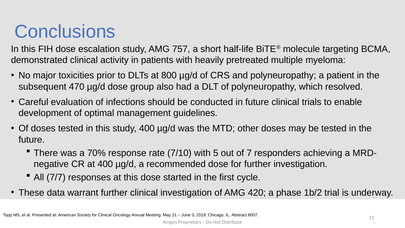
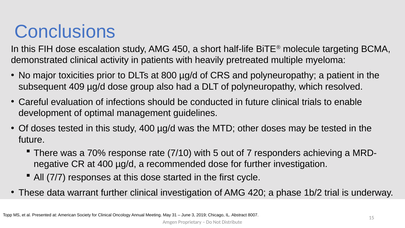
757: 757 -> 450
470: 470 -> 409
